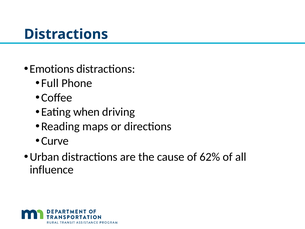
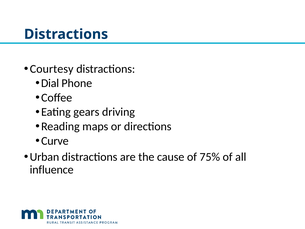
Emotions: Emotions -> Courtesy
Full: Full -> Dial
when: when -> gears
62%: 62% -> 75%
